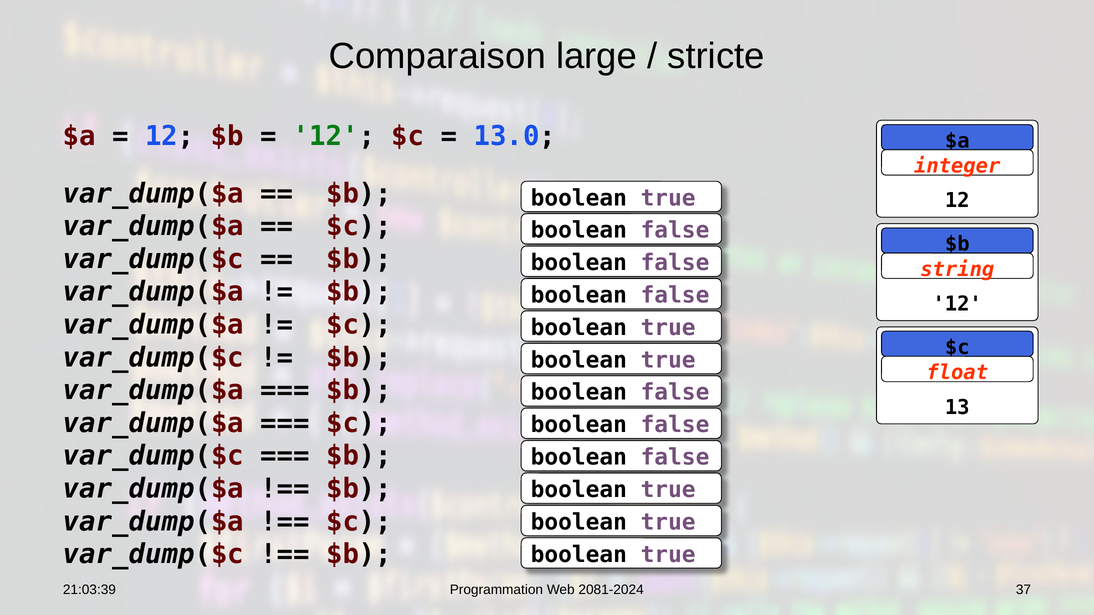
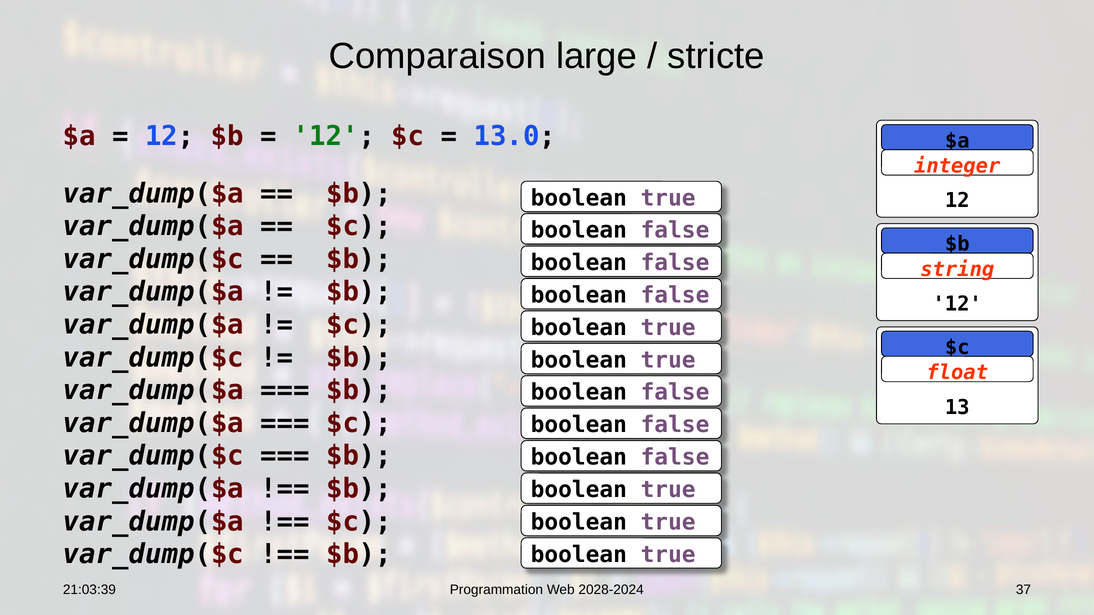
2081-2024: 2081-2024 -> 2028-2024
